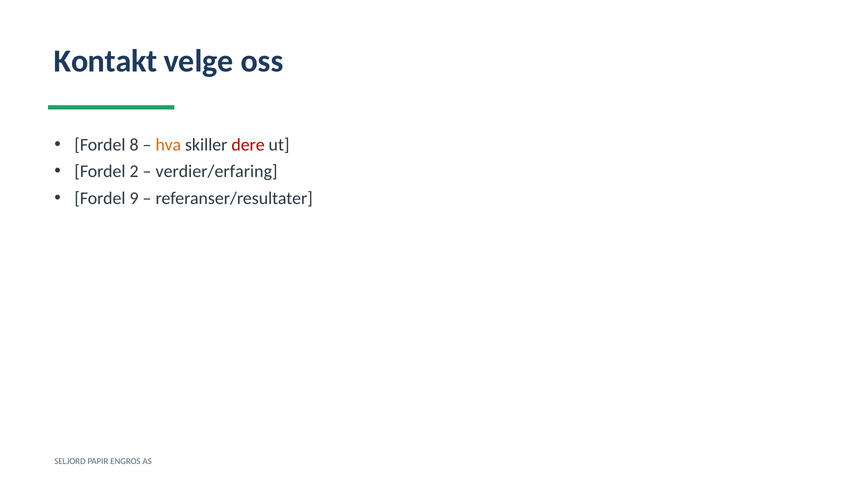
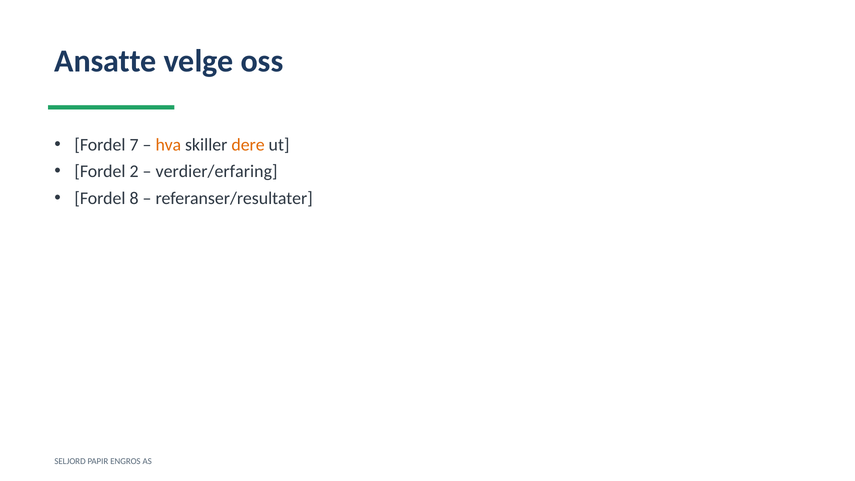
Kontakt: Kontakt -> Ansatte
8: 8 -> 7
dere colour: red -> orange
9: 9 -> 8
